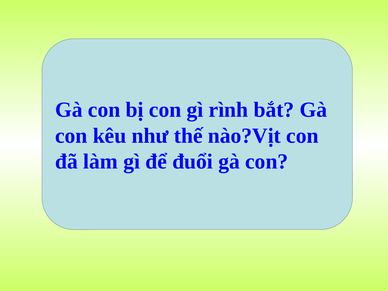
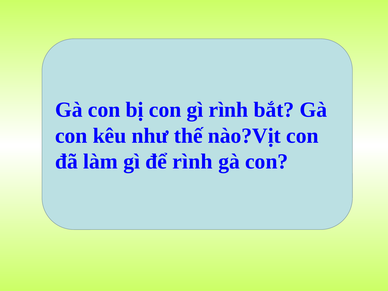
để đuổi: đuổi -> rình
